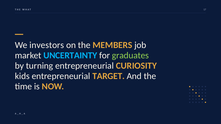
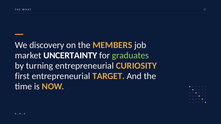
investors: investors -> discovery
UNCERTAINTY colour: light blue -> white
kids: kids -> first
